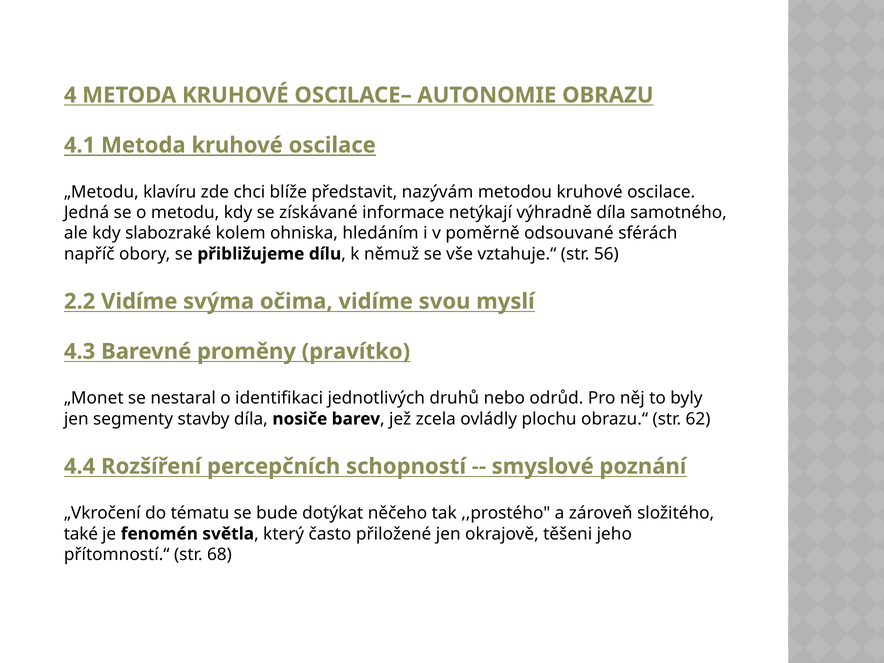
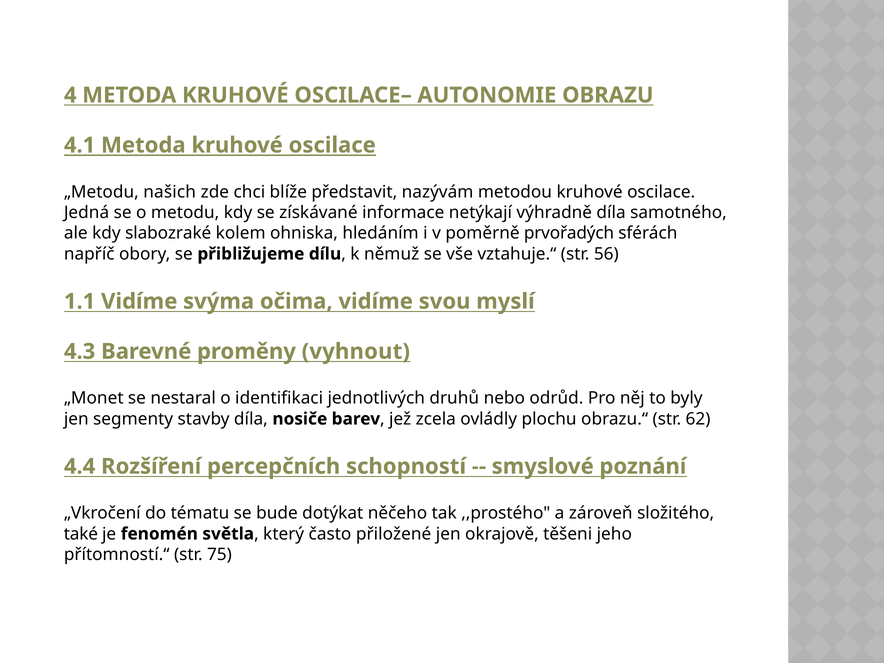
klavíru: klavíru -> našich
odsouvané: odsouvané -> prvořadých
2.2: 2.2 -> 1.1
pravítko: pravítko -> vyhnout
68: 68 -> 75
